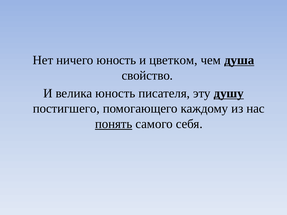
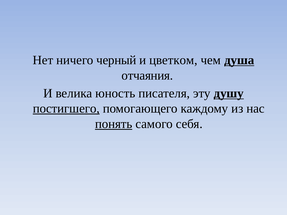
ничего юность: юность -> черный
свойство: свойство -> отчаяния
постигшего underline: none -> present
